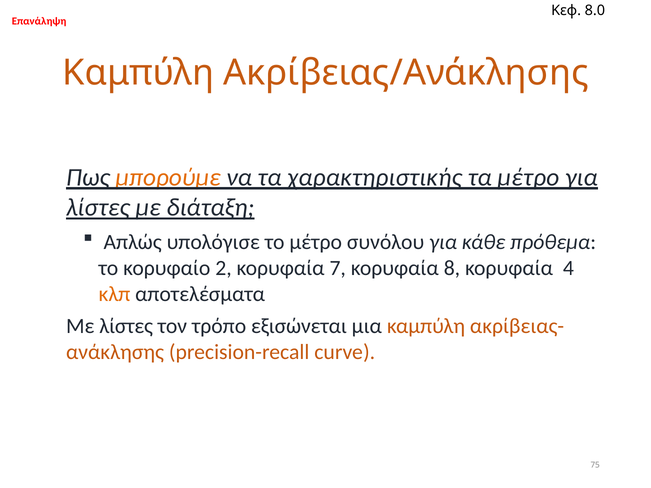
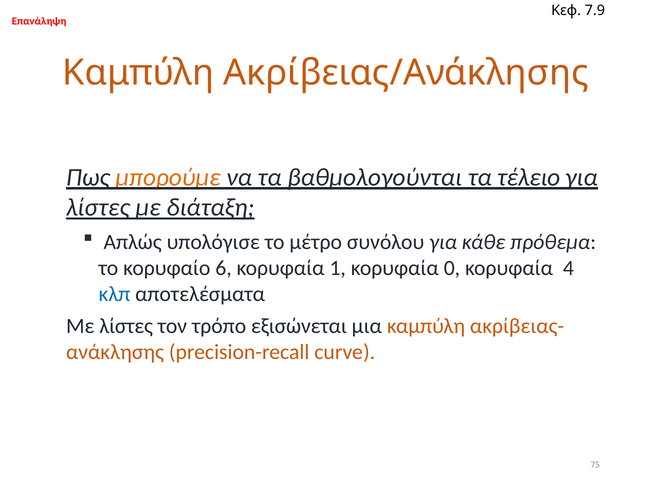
8.0: 8.0 -> 7.9
χαρακτηριστικής: χαρακτηριστικής -> βαθμολογούνται
τα μέτρο: μέτρο -> τέλειο
2: 2 -> 6
7: 7 -> 1
8: 8 -> 0
κλπ colour: orange -> blue
